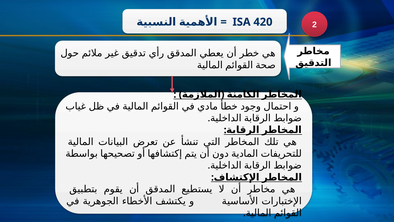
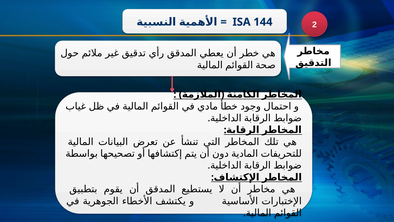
420: 420 -> 144
